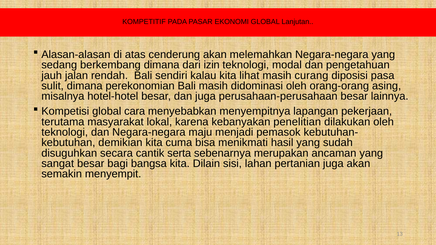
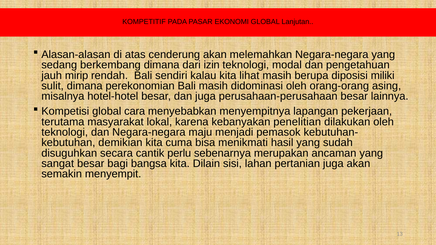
jalan: jalan -> mirip
curang: curang -> berupa
pasa: pasa -> miliki
serta: serta -> perlu
